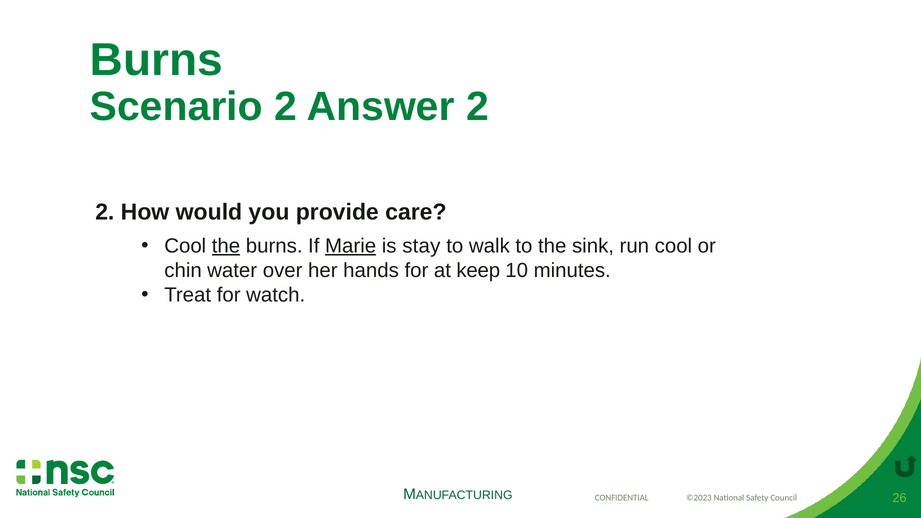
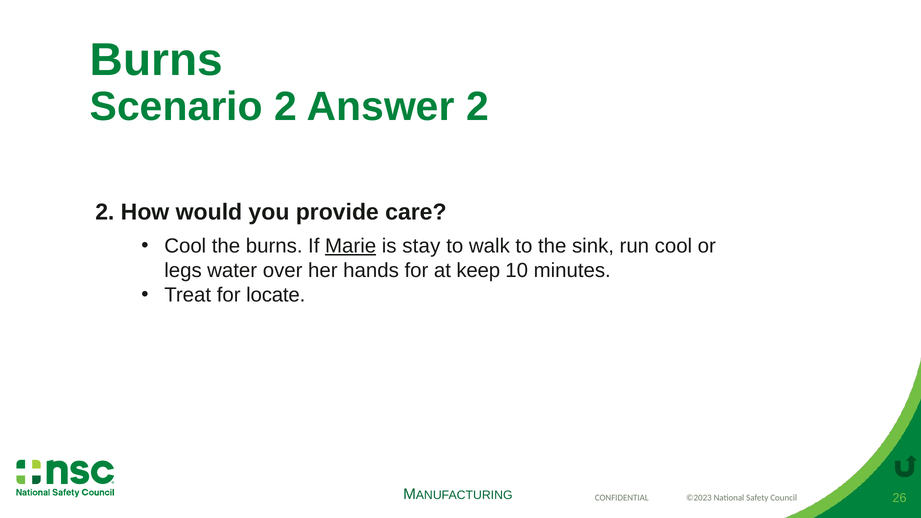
the at (226, 246) underline: present -> none
chin: chin -> legs
watch: watch -> locate
